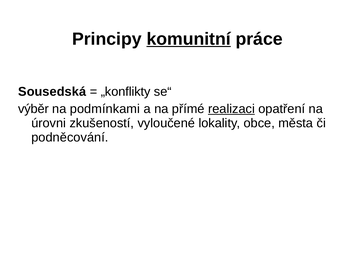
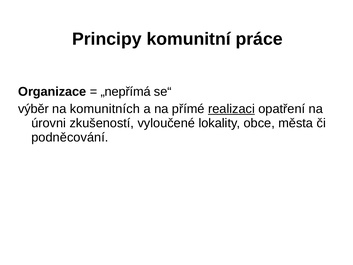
komunitní underline: present -> none
Sousedská: Sousedská -> Organizace
„konflikty: „konflikty -> „nepřímá
podmínkami: podmínkami -> komunitních
